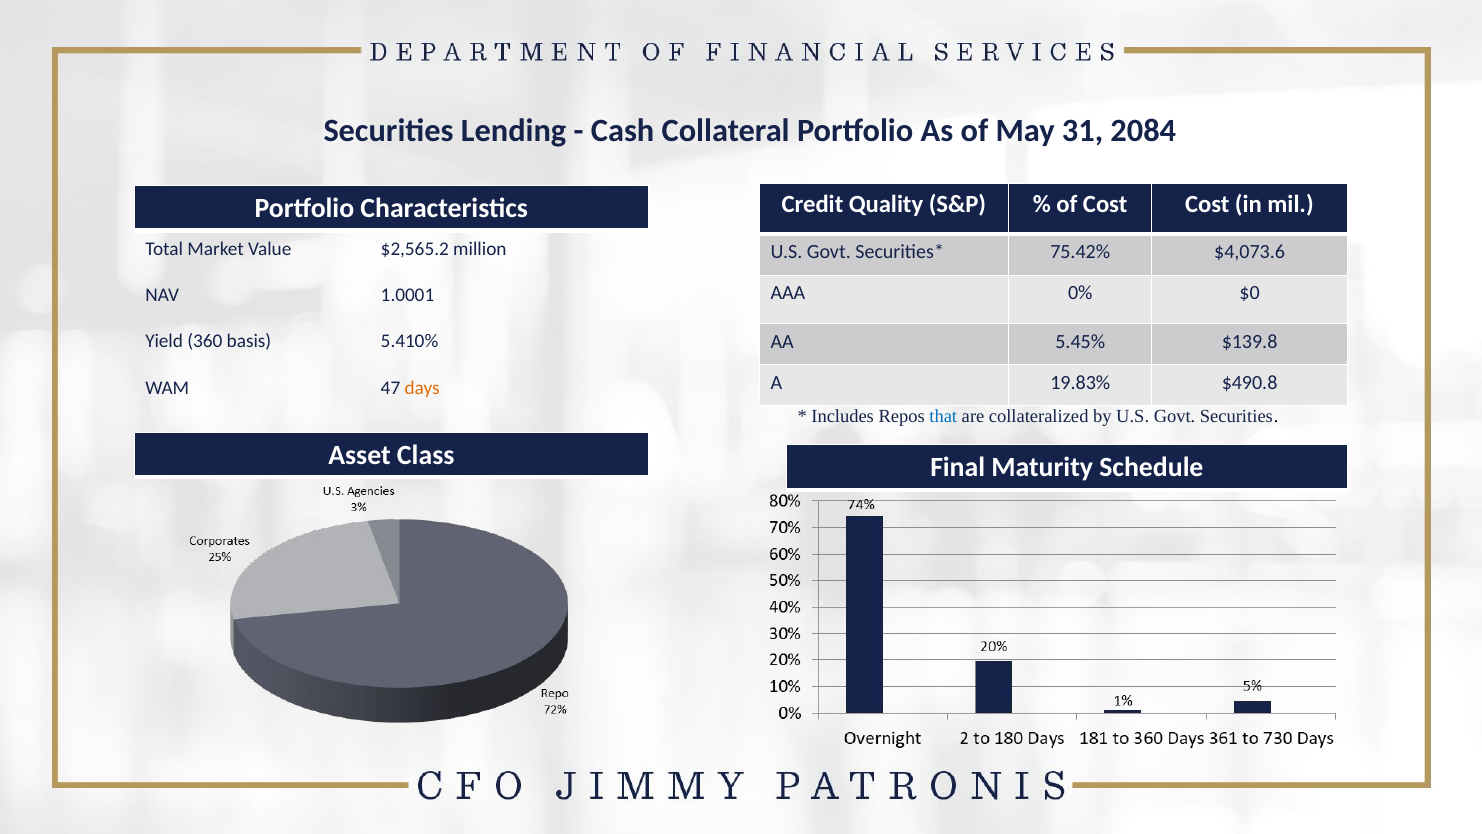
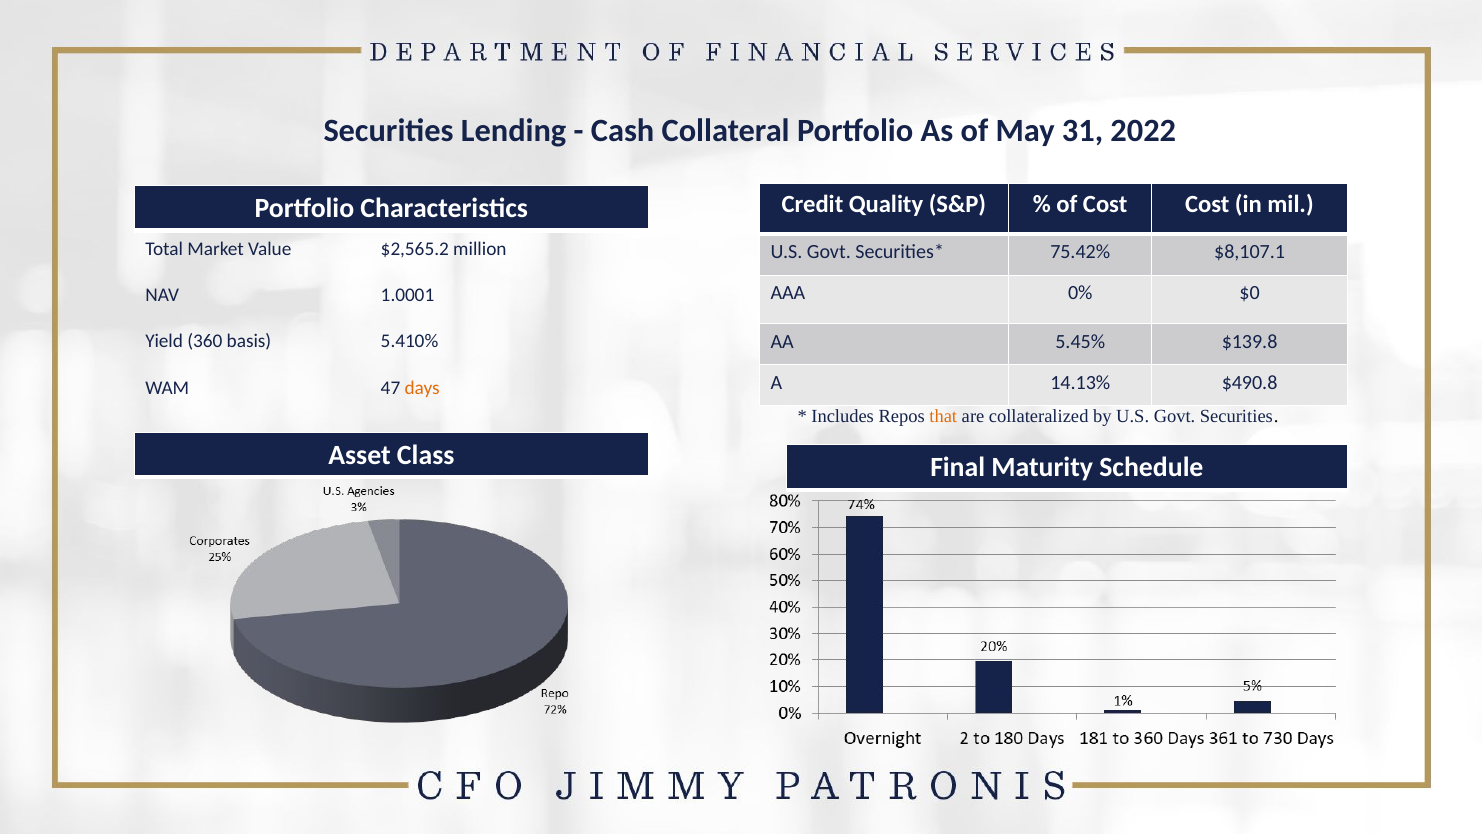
2084: 2084 -> 2022
$4,073.6: $4,073.6 -> $8,107.1
19.83%: 19.83% -> 14.13%
that colour: blue -> orange
